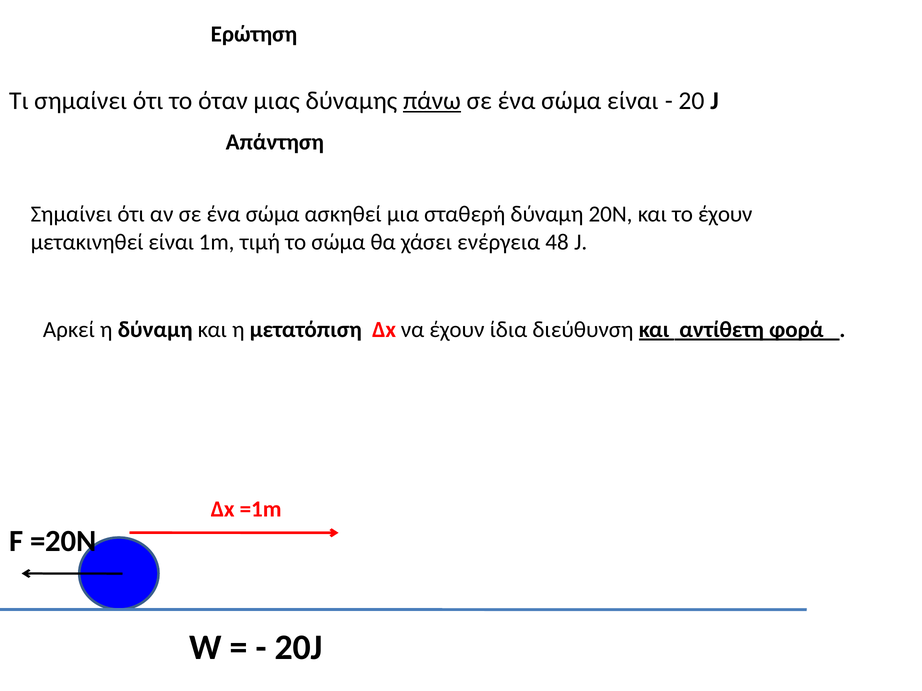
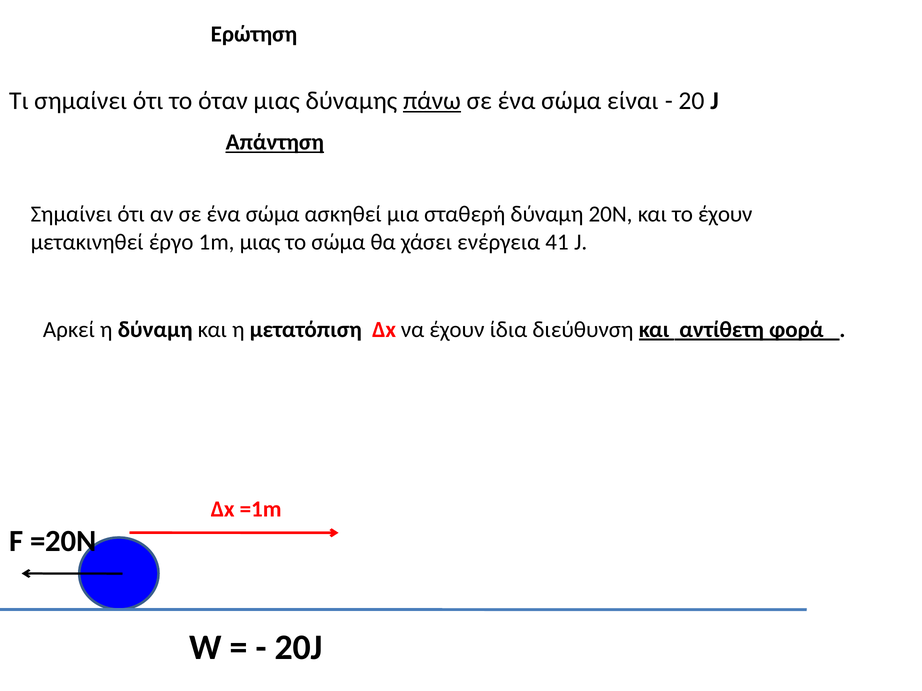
Απάντηση underline: none -> present
μετακινηθεί είναι: είναι -> έργο
1m τιμή: τιμή -> μιας
48: 48 -> 41
